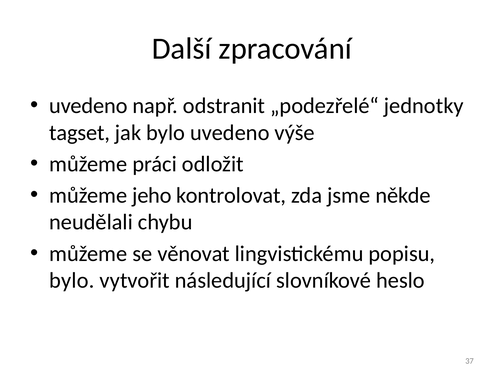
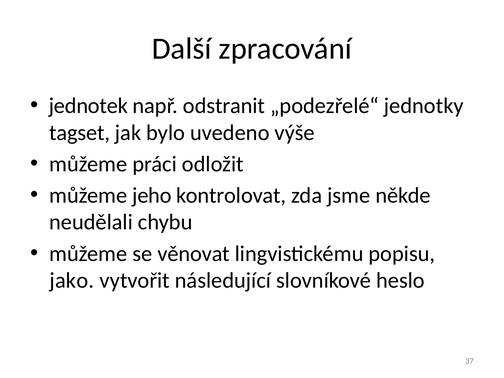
uvedeno at (88, 106): uvedeno -> jednotek
bylo at (72, 281): bylo -> jako
